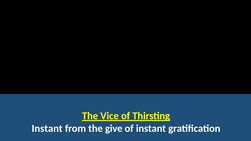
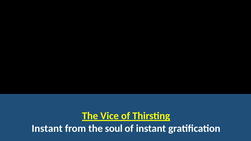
give: give -> soul
